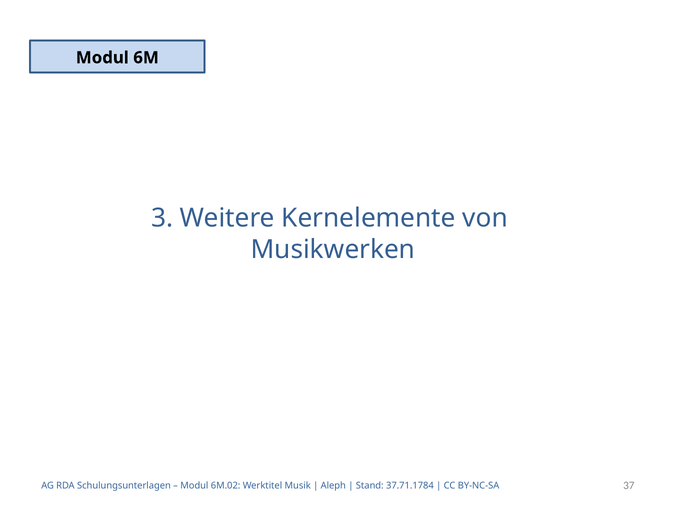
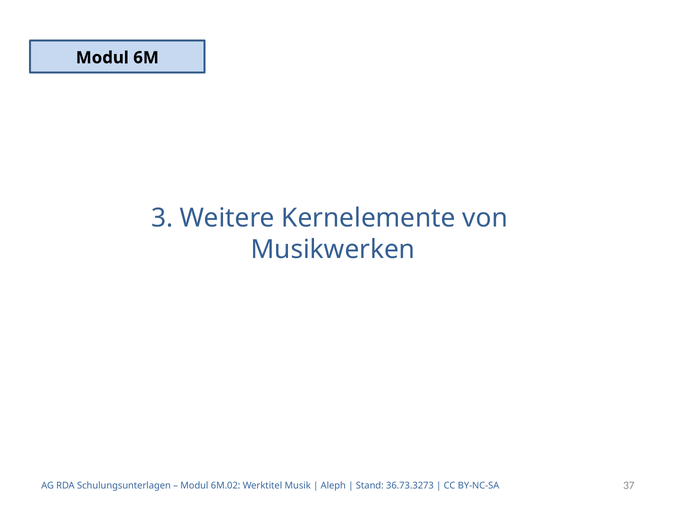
37.71.1784: 37.71.1784 -> 36.73.3273
